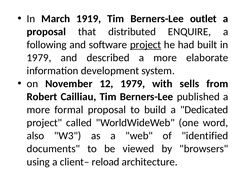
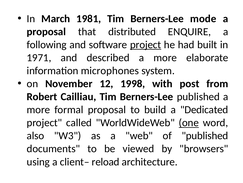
1919: 1919 -> 1981
outlet: outlet -> mode
1979 at (39, 57): 1979 -> 1971
development: development -> microphones
12 1979: 1979 -> 1998
sells: sells -> post
one underline: none -> present
of identified: identified -> published
